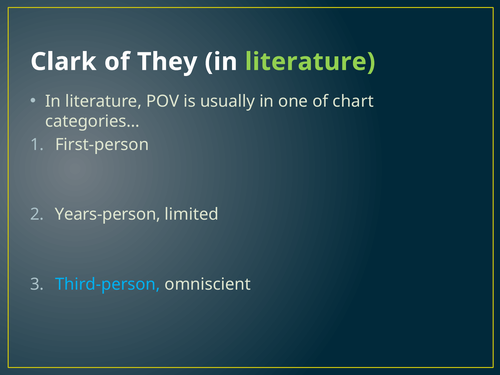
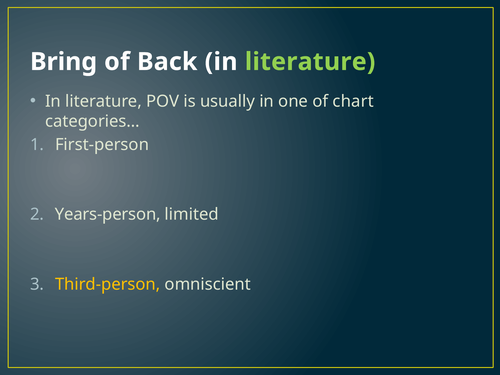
Clark: Clark -> Bring
They: They -> Back
Third-person colour: light blue -> yellow
